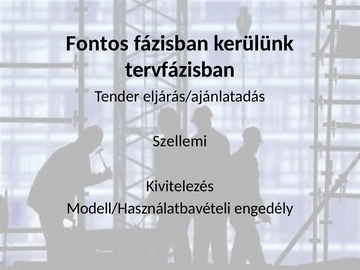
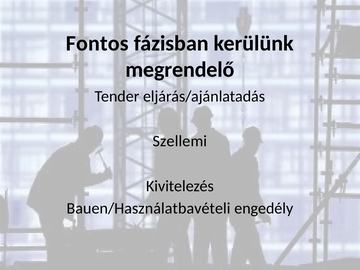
tervfázisban: tervfázisban -> megrendelő
Modell/Használatbavételi: Modell/Használatbavételi -> Bauen/Használatbavételi
